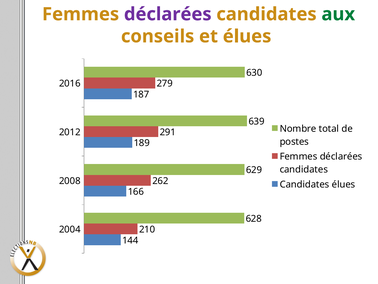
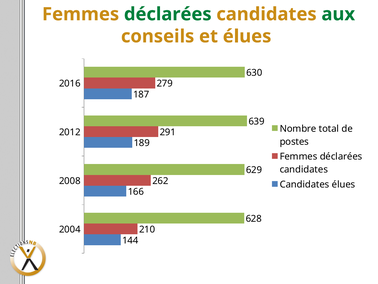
déclarées at (168, 14) colour: purple -> green
